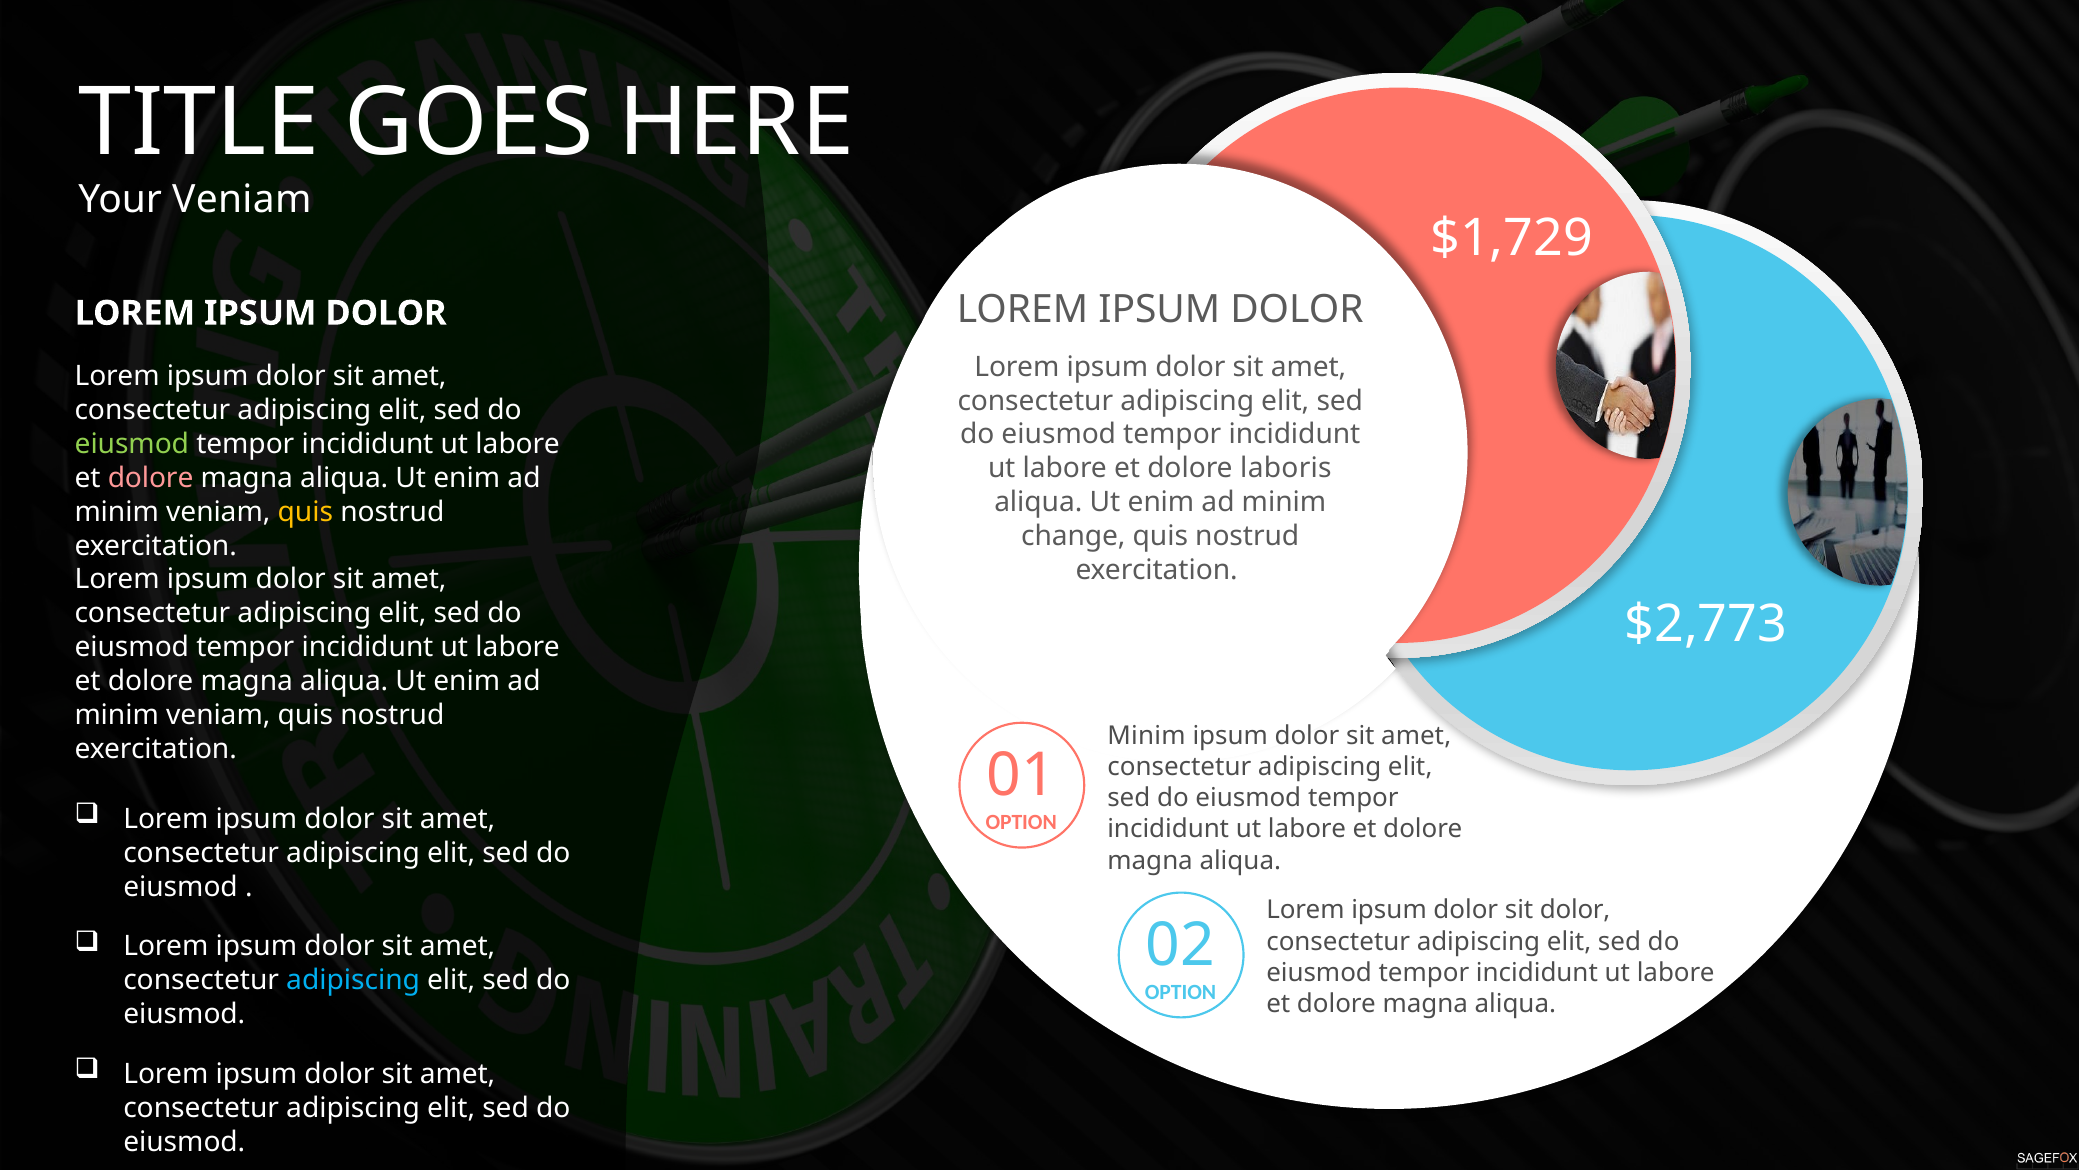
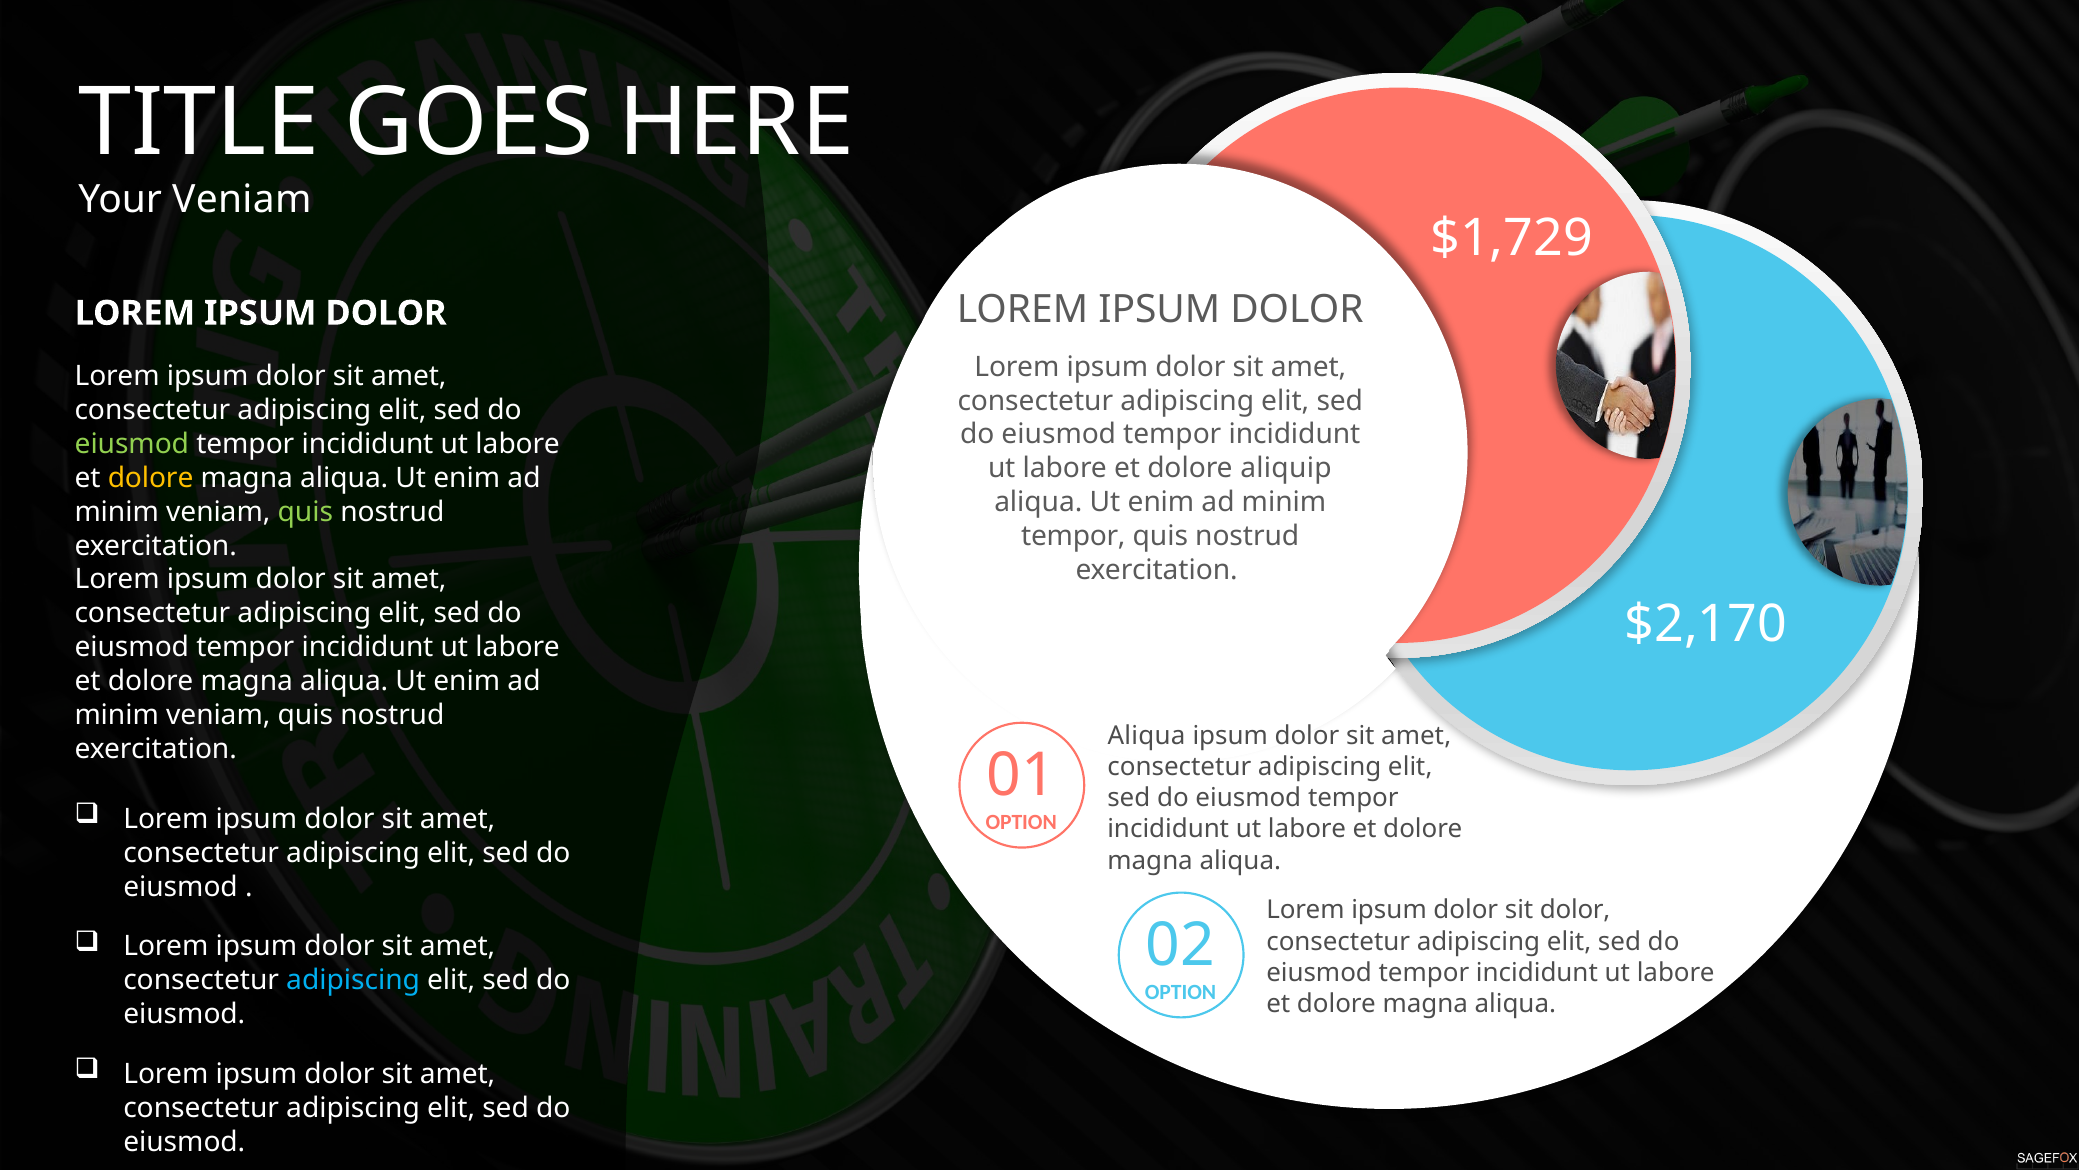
laboris: laboris -> aliquip
dolore at (151, 478) colour: pink -> yellow
quis at (305, 512) colour: yellow -> light green
change at (1073, 536): change -> tempor
$2,773: $2,773 -> $2,170
Minim at (1147, 735): Minim -> Aliqua
